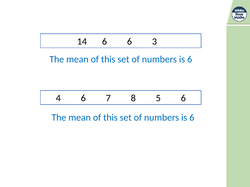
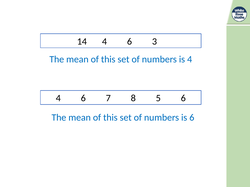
14 6: 6 -> 4
6 at (190, 59): 6 -> 4
